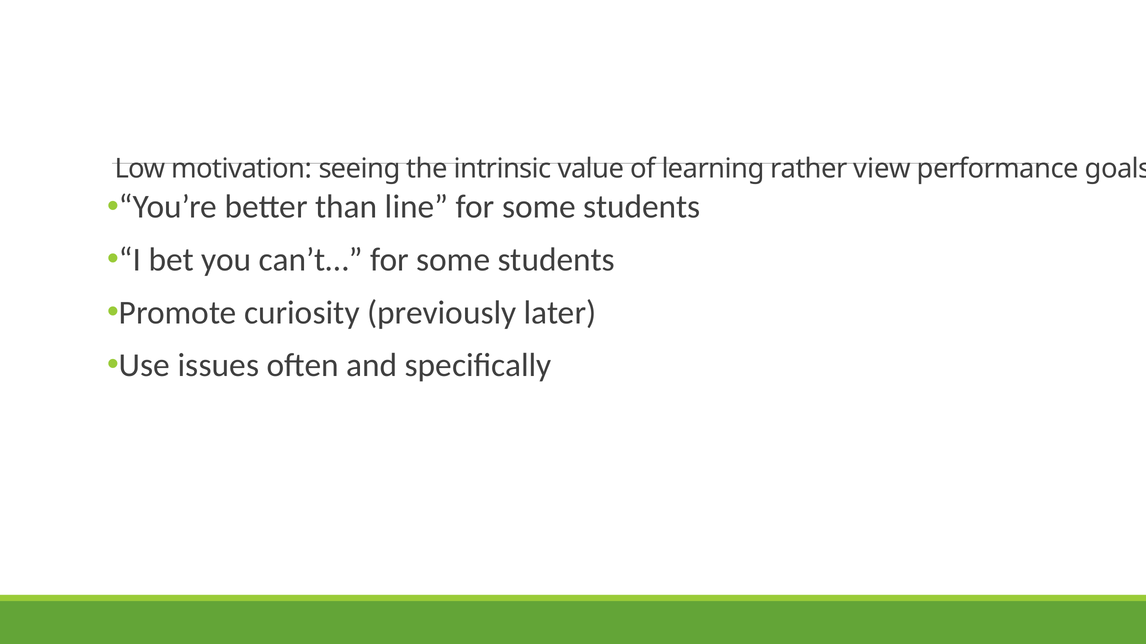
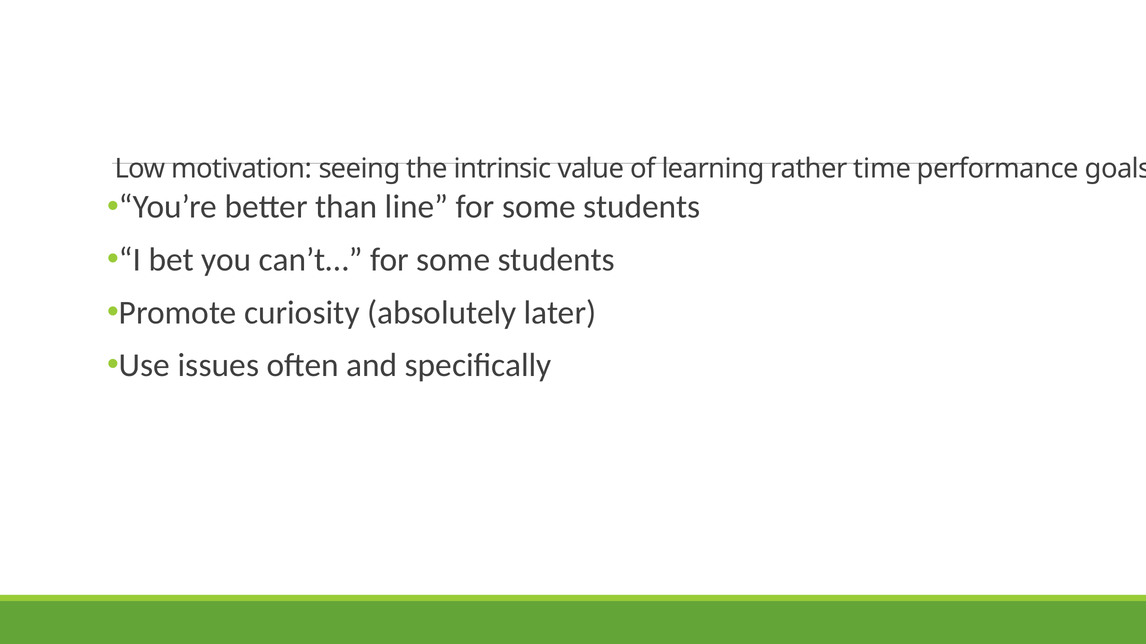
view: view -> time
previously: previously -> absolutely
